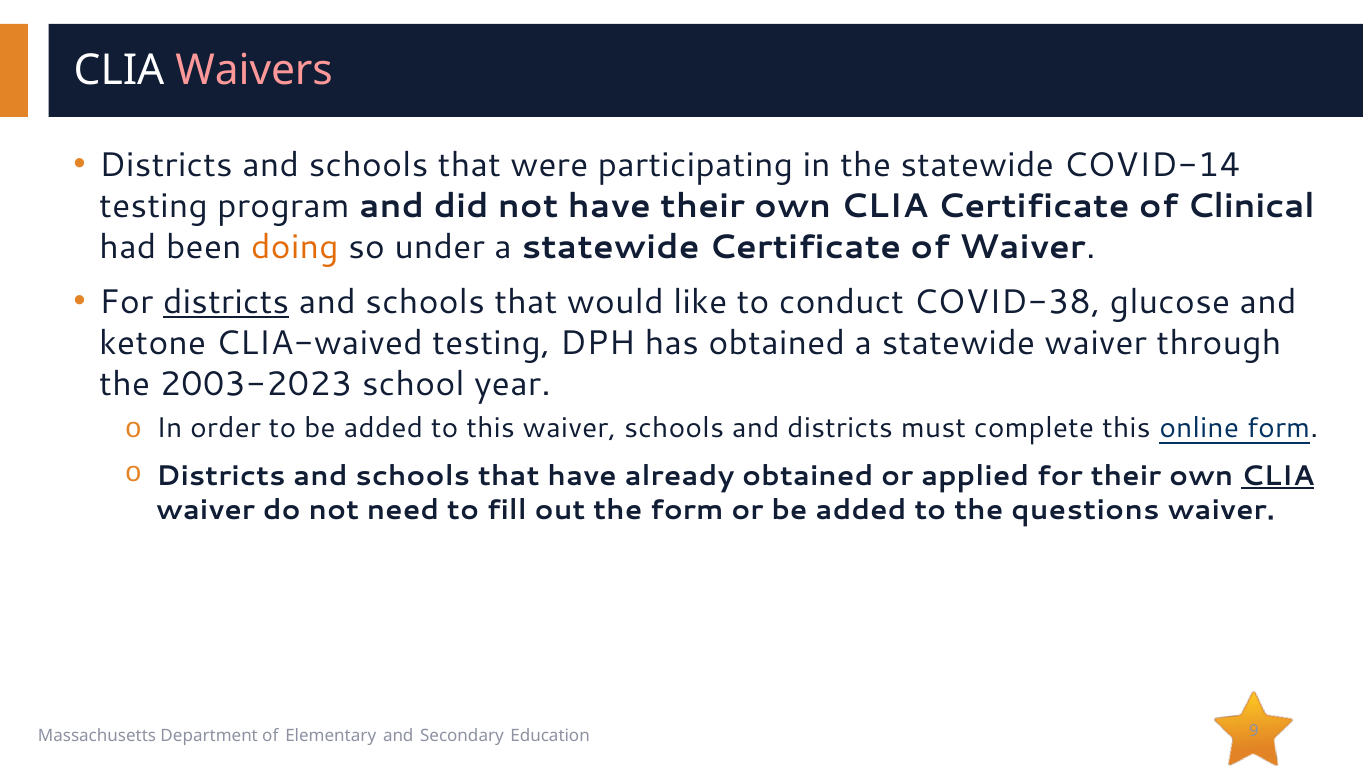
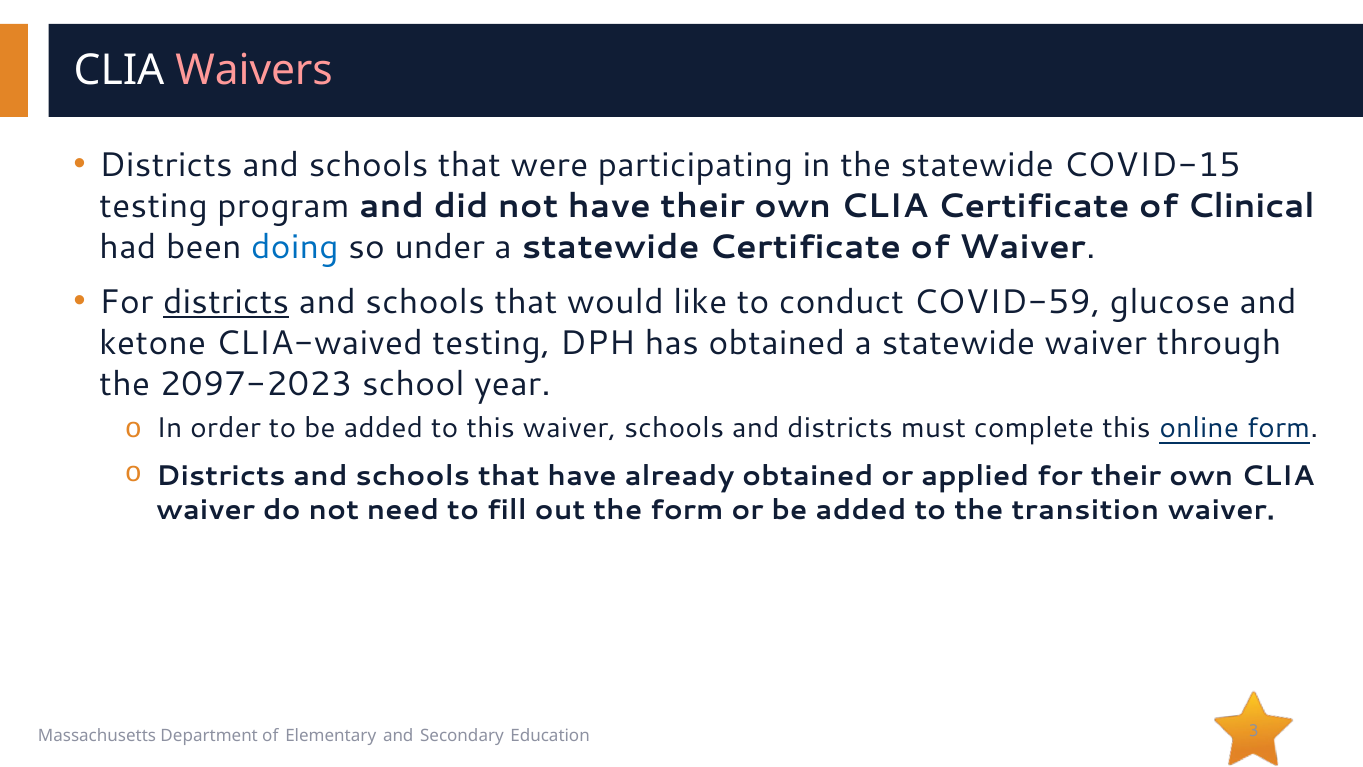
COVID-14: COVID-14 -> COVID-15
doing colour: orange -> blue
COVID-38: COVID-38 -> COVID-59
2003-2023: 2003-2023 -> 2097-2023
CLIA at (1278, 476) underline: present -> none
questions: questions -> transition
9: 9 -> 3
